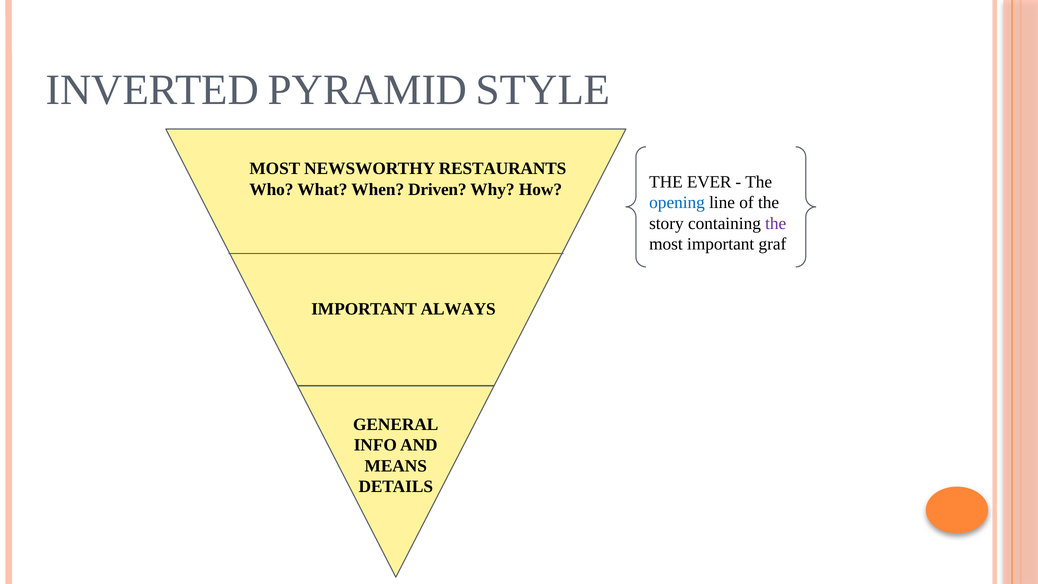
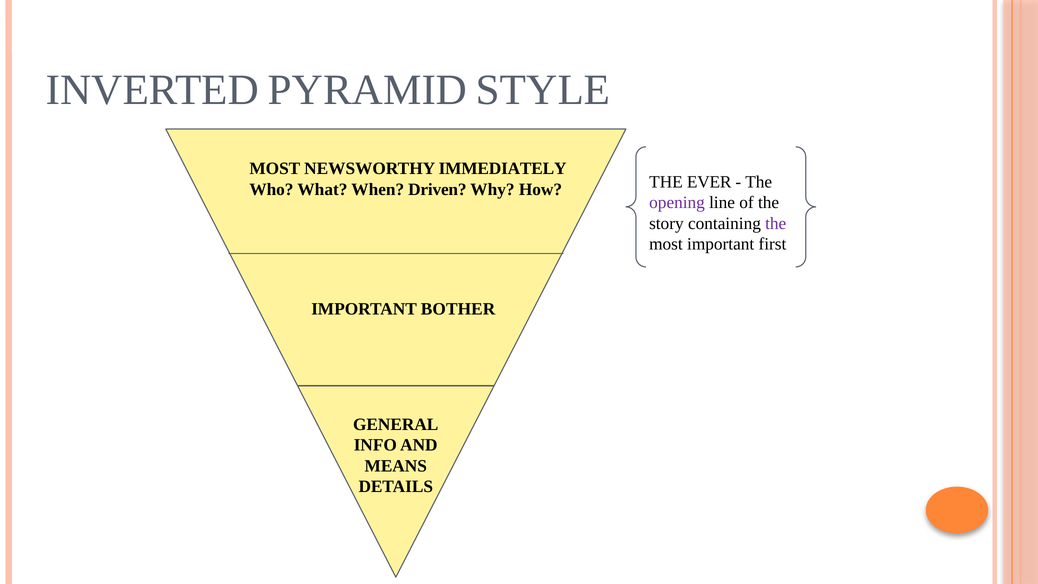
RESTAURANTS: RESTAURANTS -> IMMEDIATELY
opening colour: blue -> purple
graf: graf -> first
ALWAYS: ALWAYS -> BOTHER
